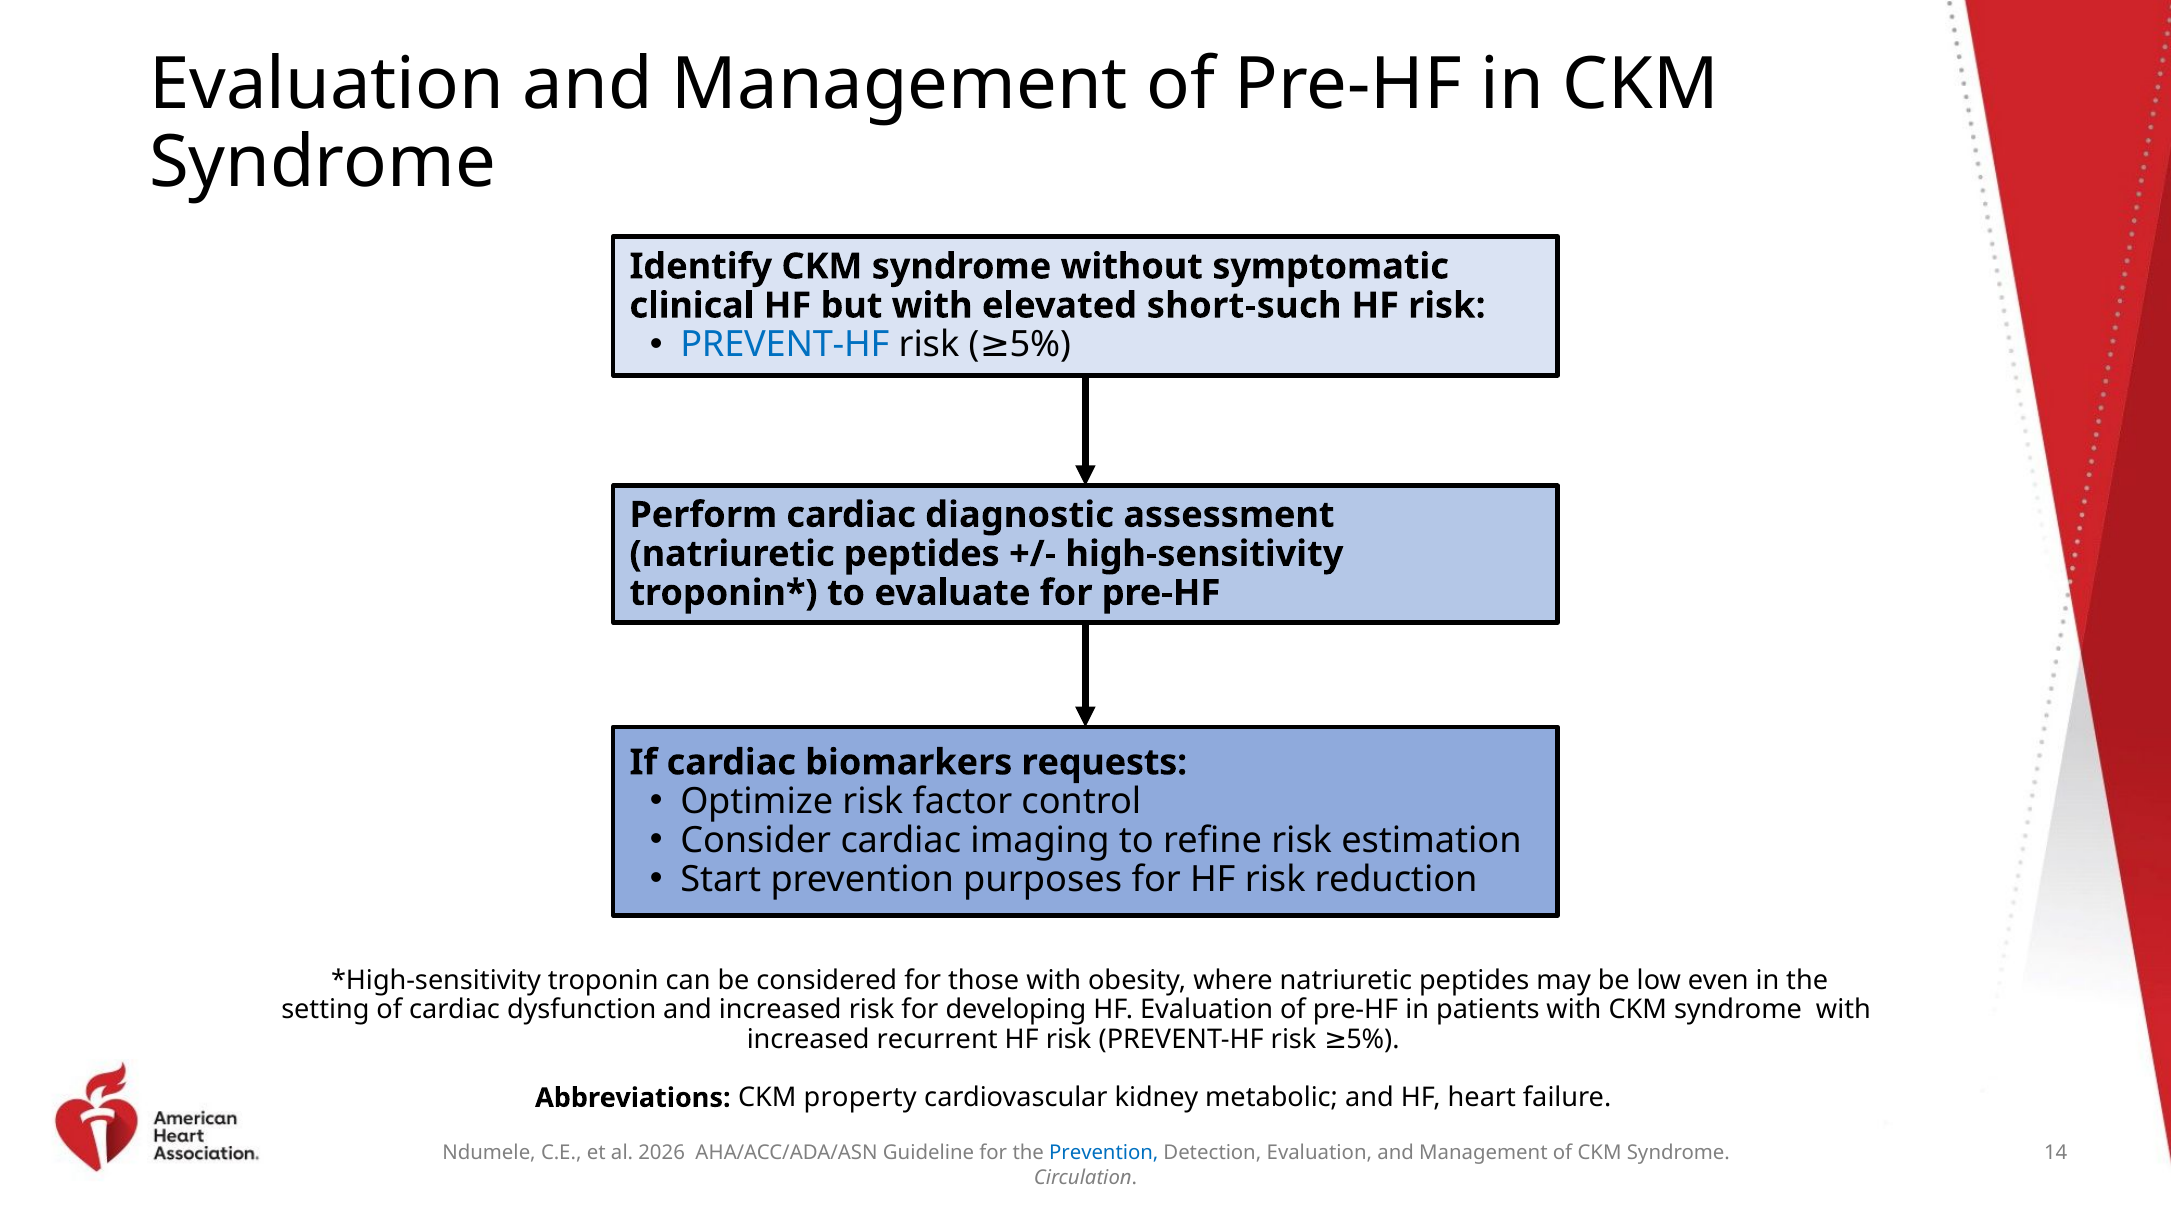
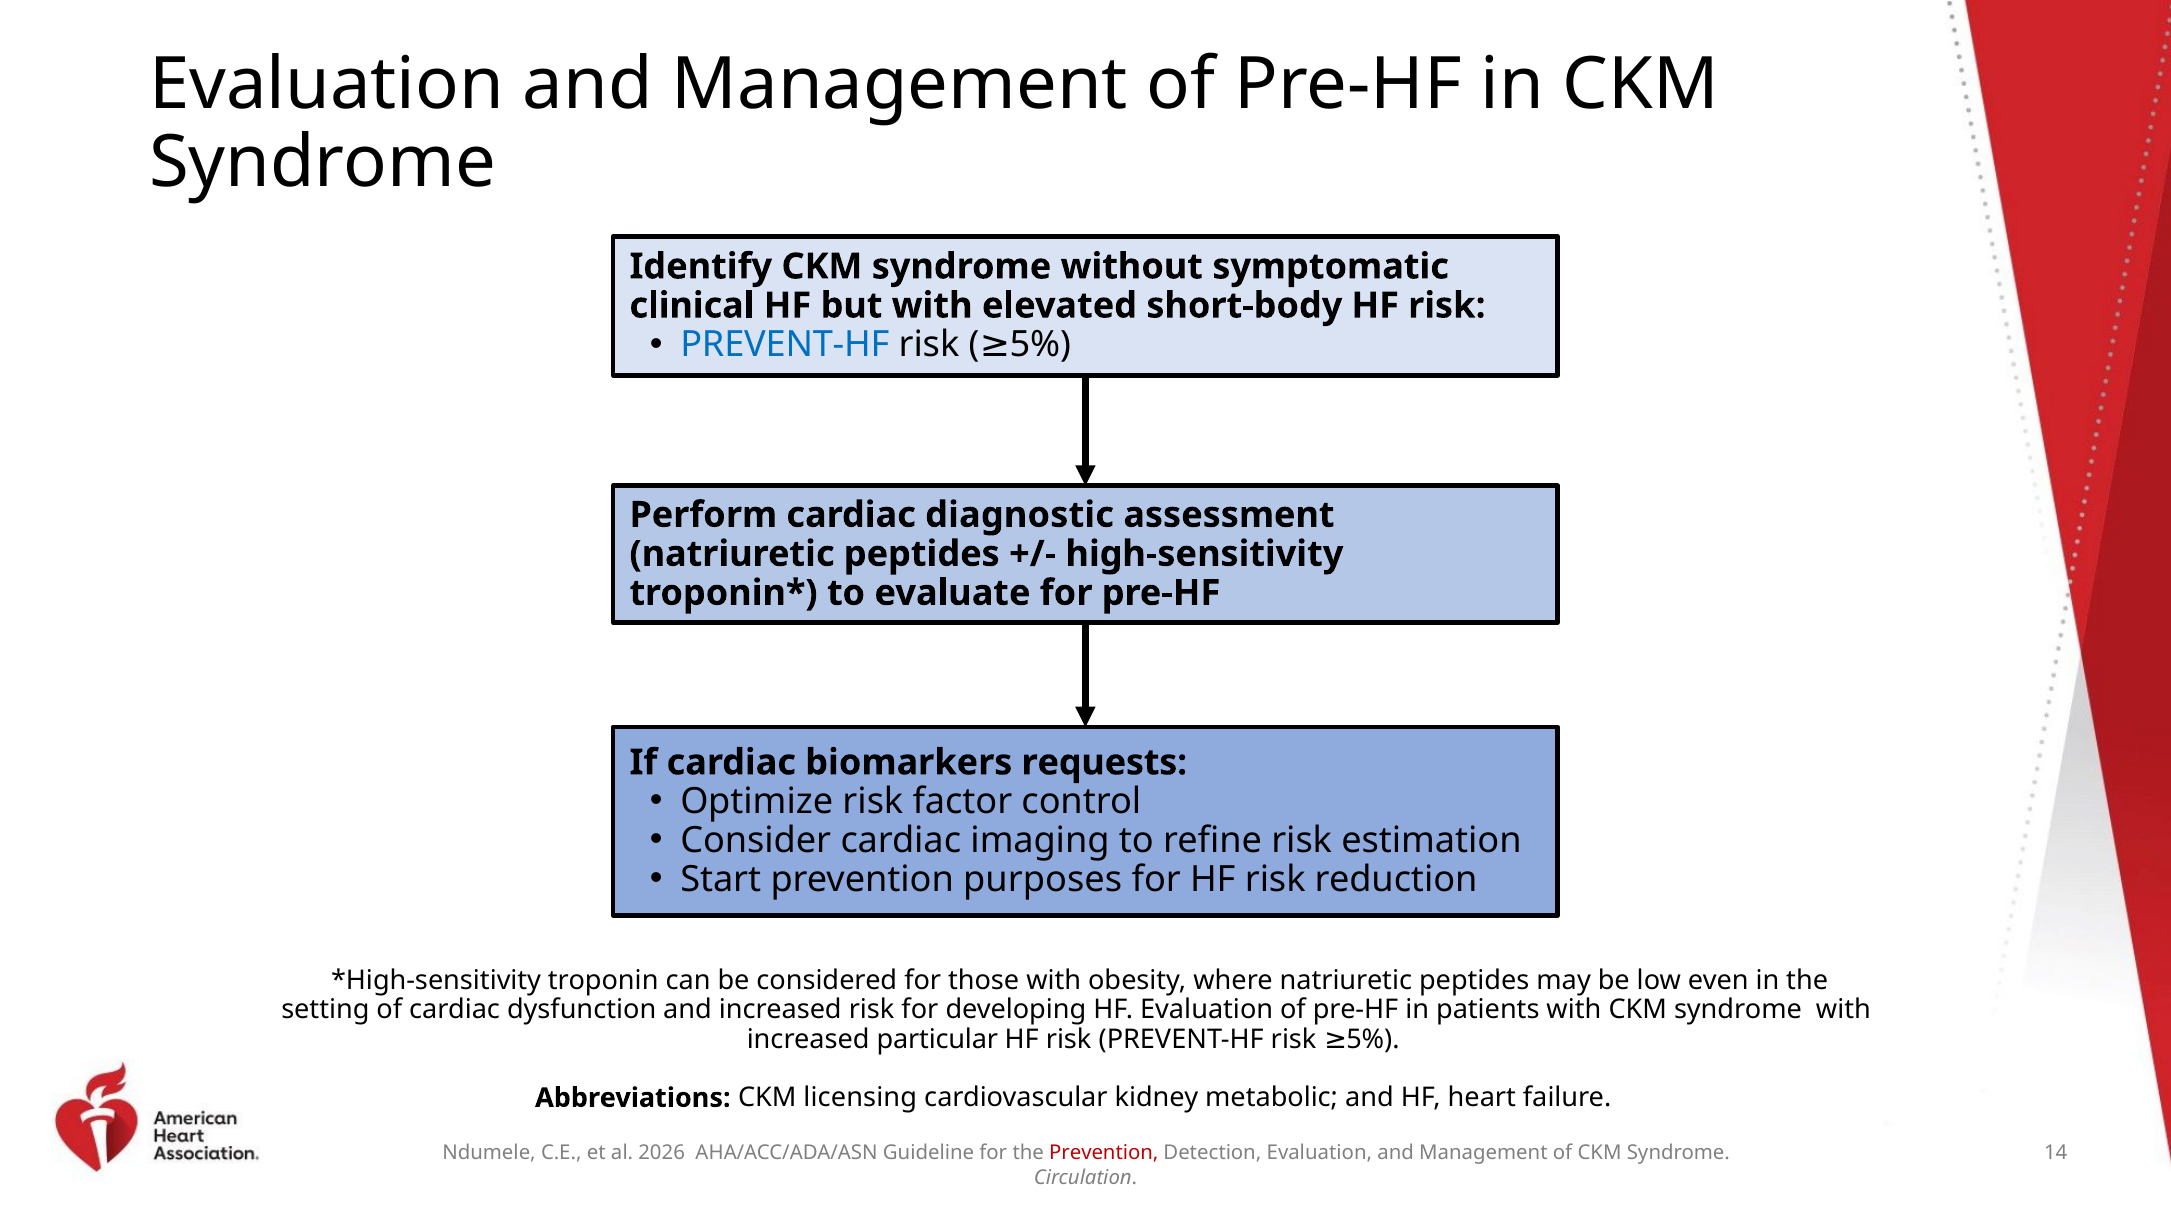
short-such: short-such -> short-body
recurrent: recurrent -> particular
property: property -> licensing
Prevention at (1104, 1153) colour: blue -> red
